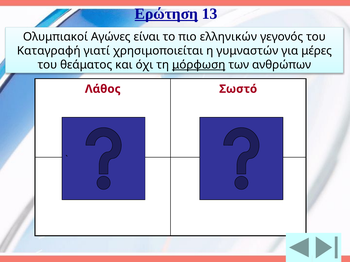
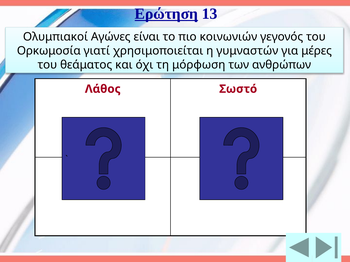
ελληνικών: ελληνικών -> κοινωνιών
Καταγραφή: Καταγραφή -> Ορκωμοσία
μόρφωση underline: present -> none
